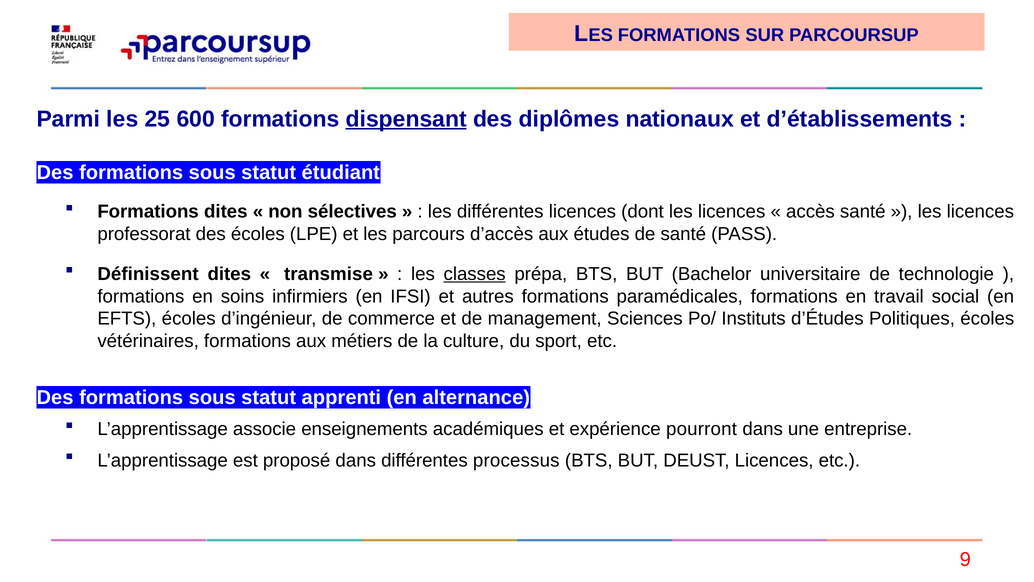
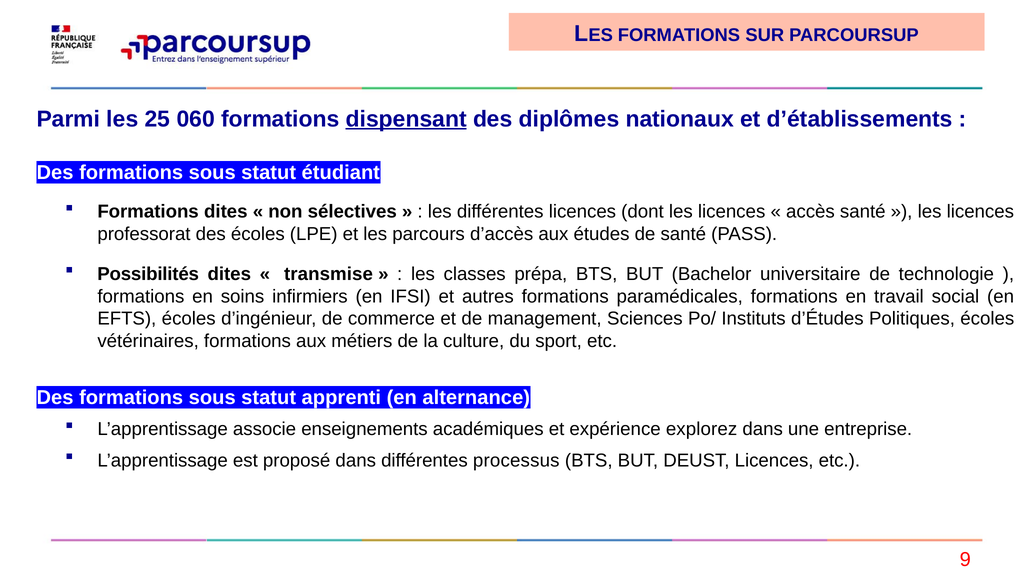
600: 600 -> 060
Définissent: Définissent -> Possibilités
classes underline: present -> none
pourront: pourront -> explorez
